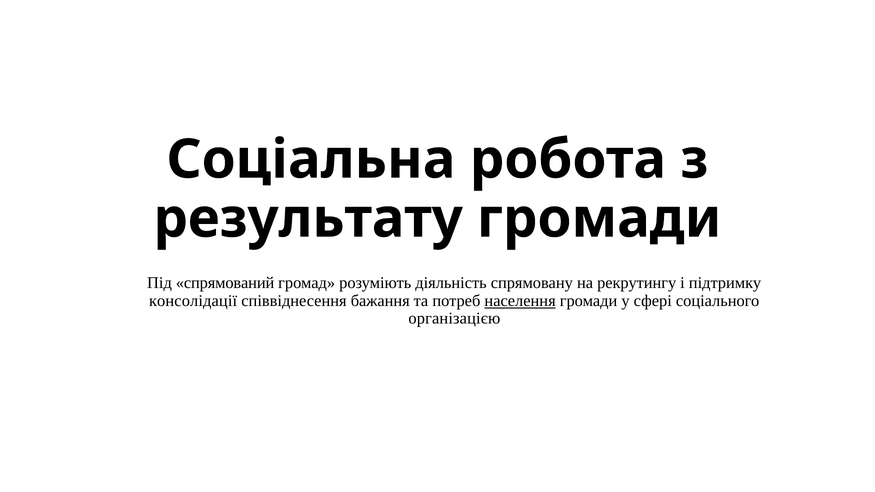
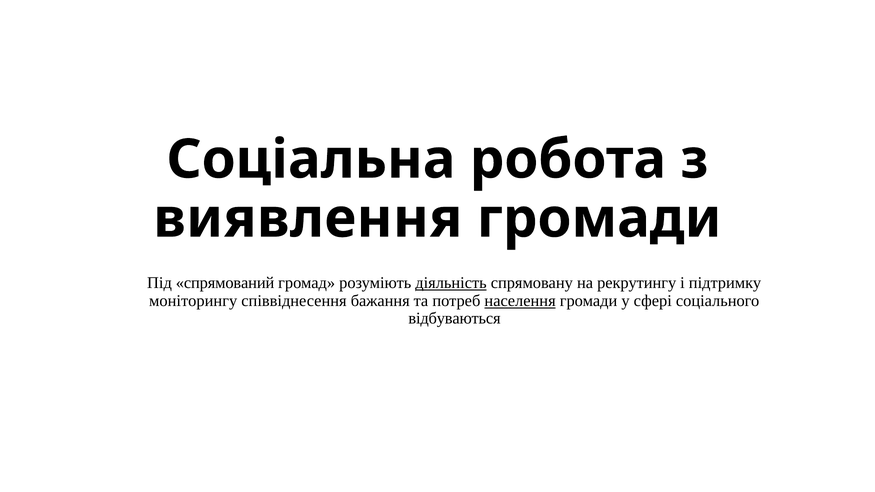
результату: результату -> виявлення
діяльність underline: none -> present
консолідації: консолідації -> моніторингу
організацією: організацією -> відбуваються
